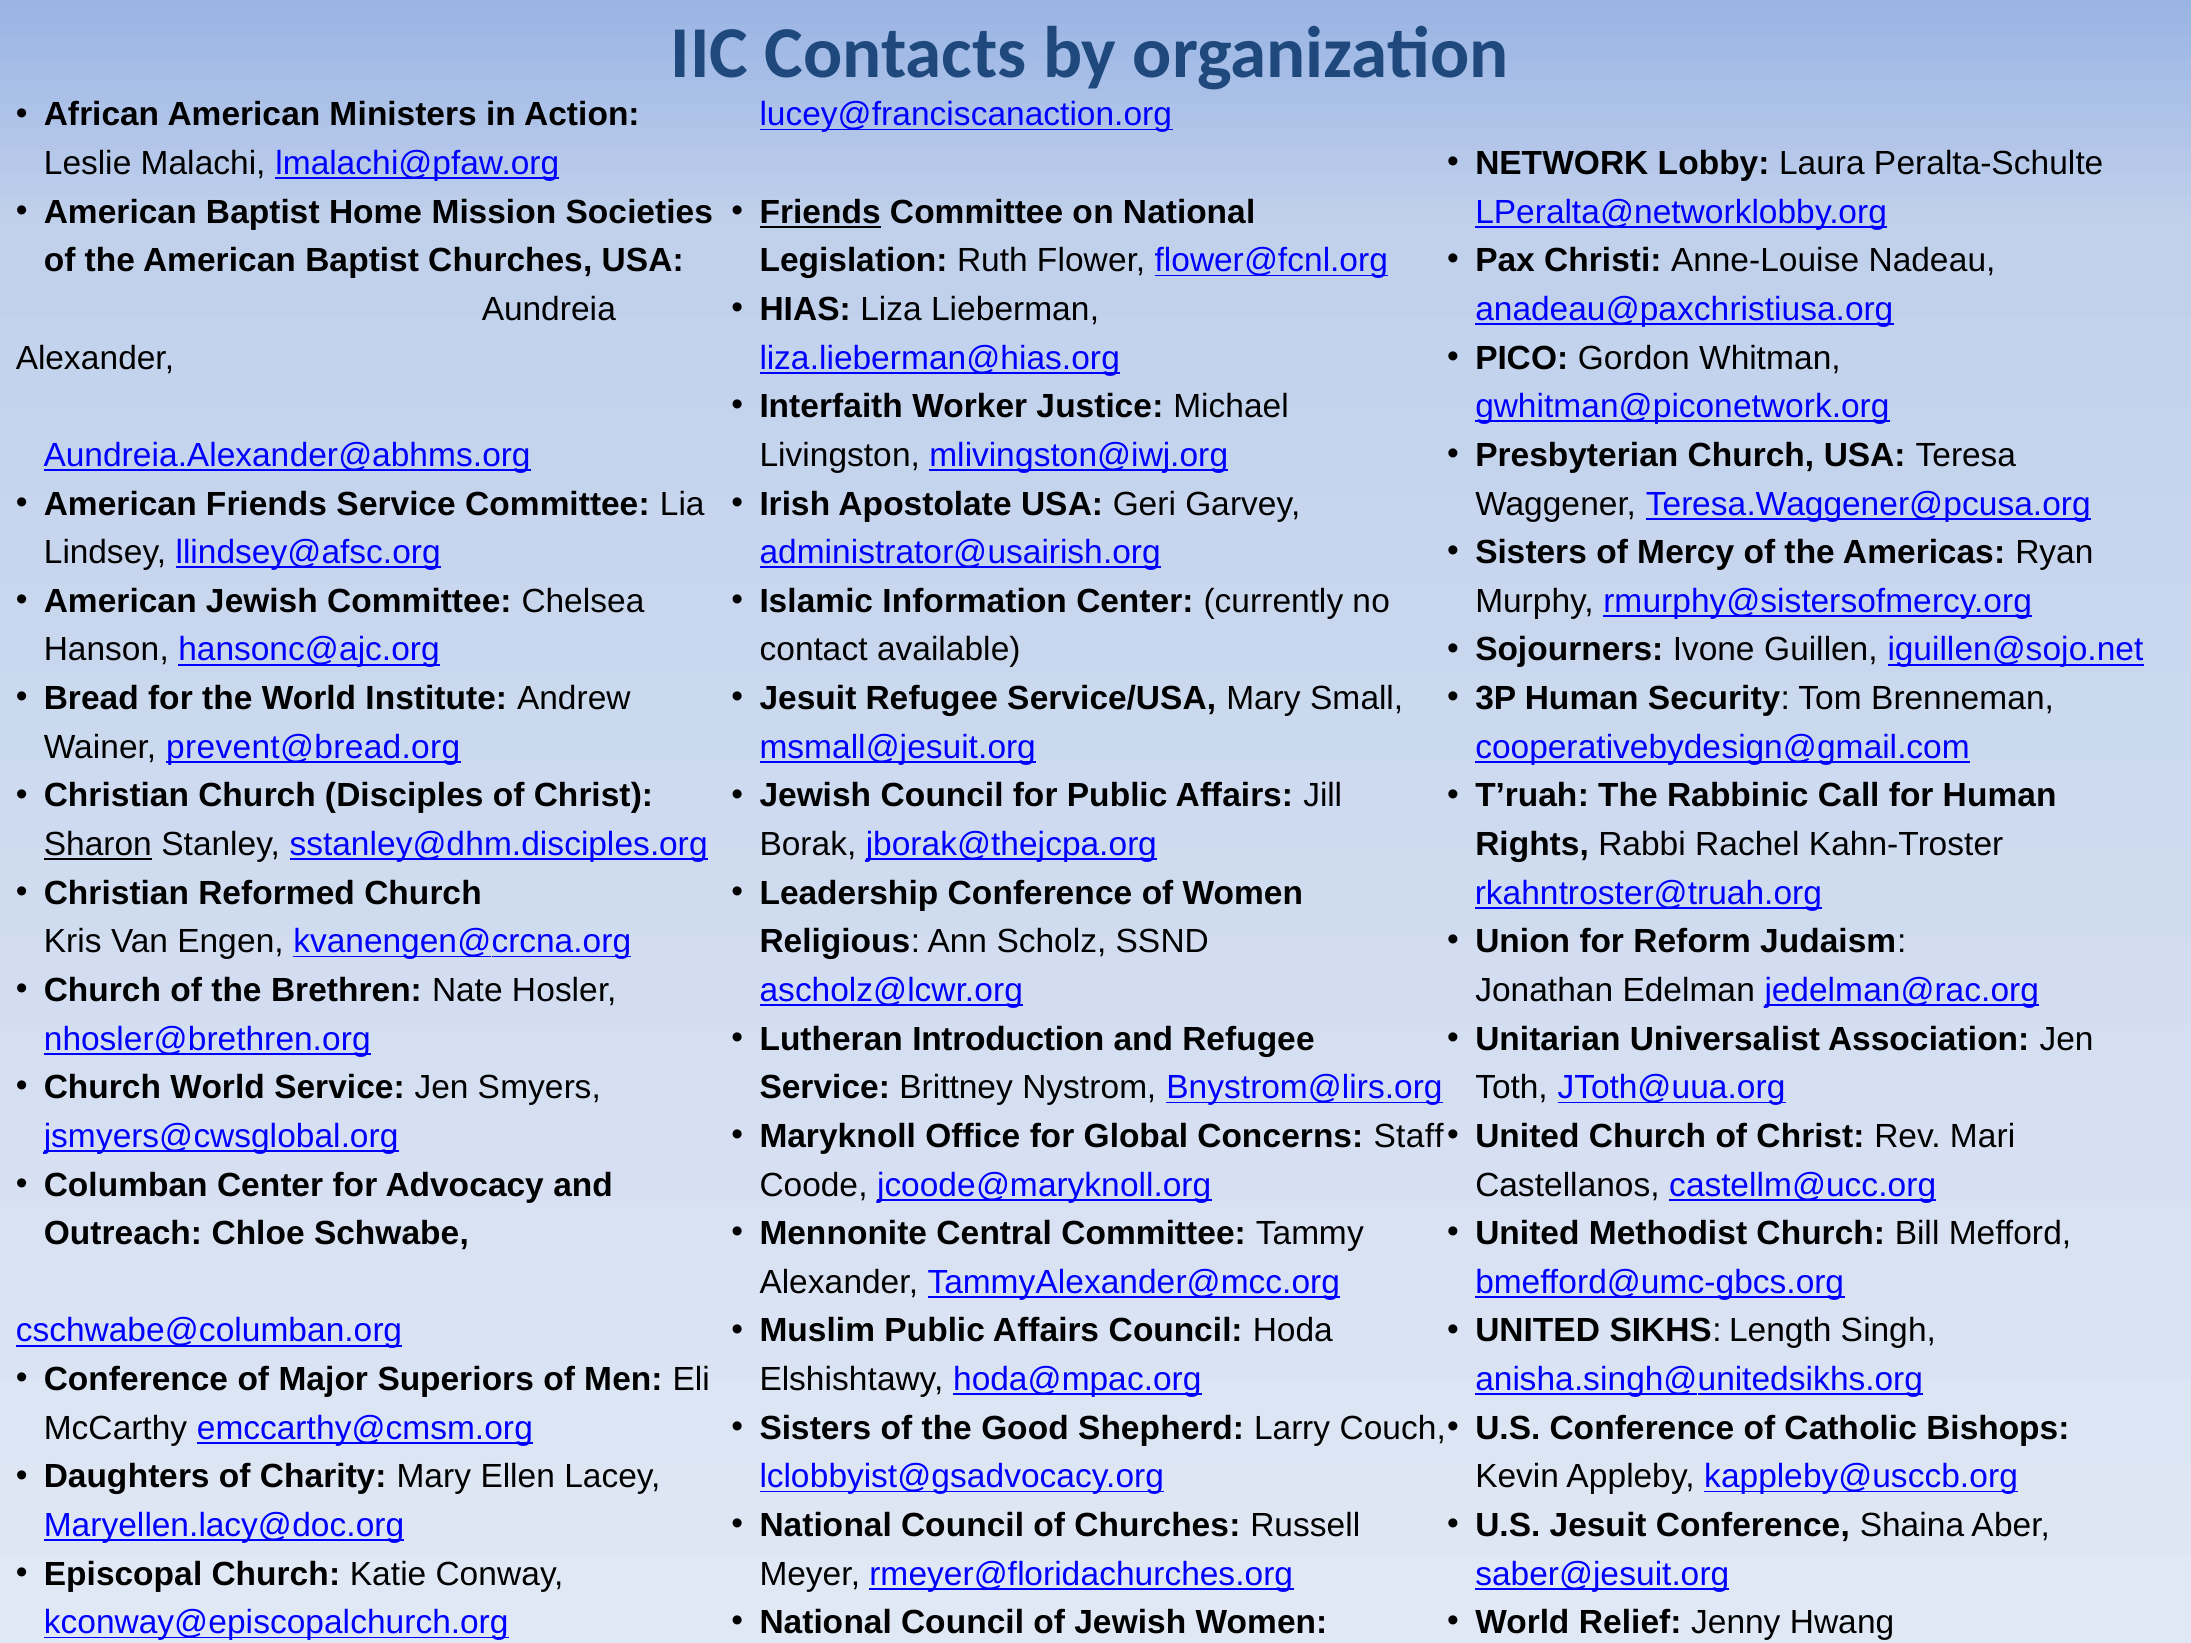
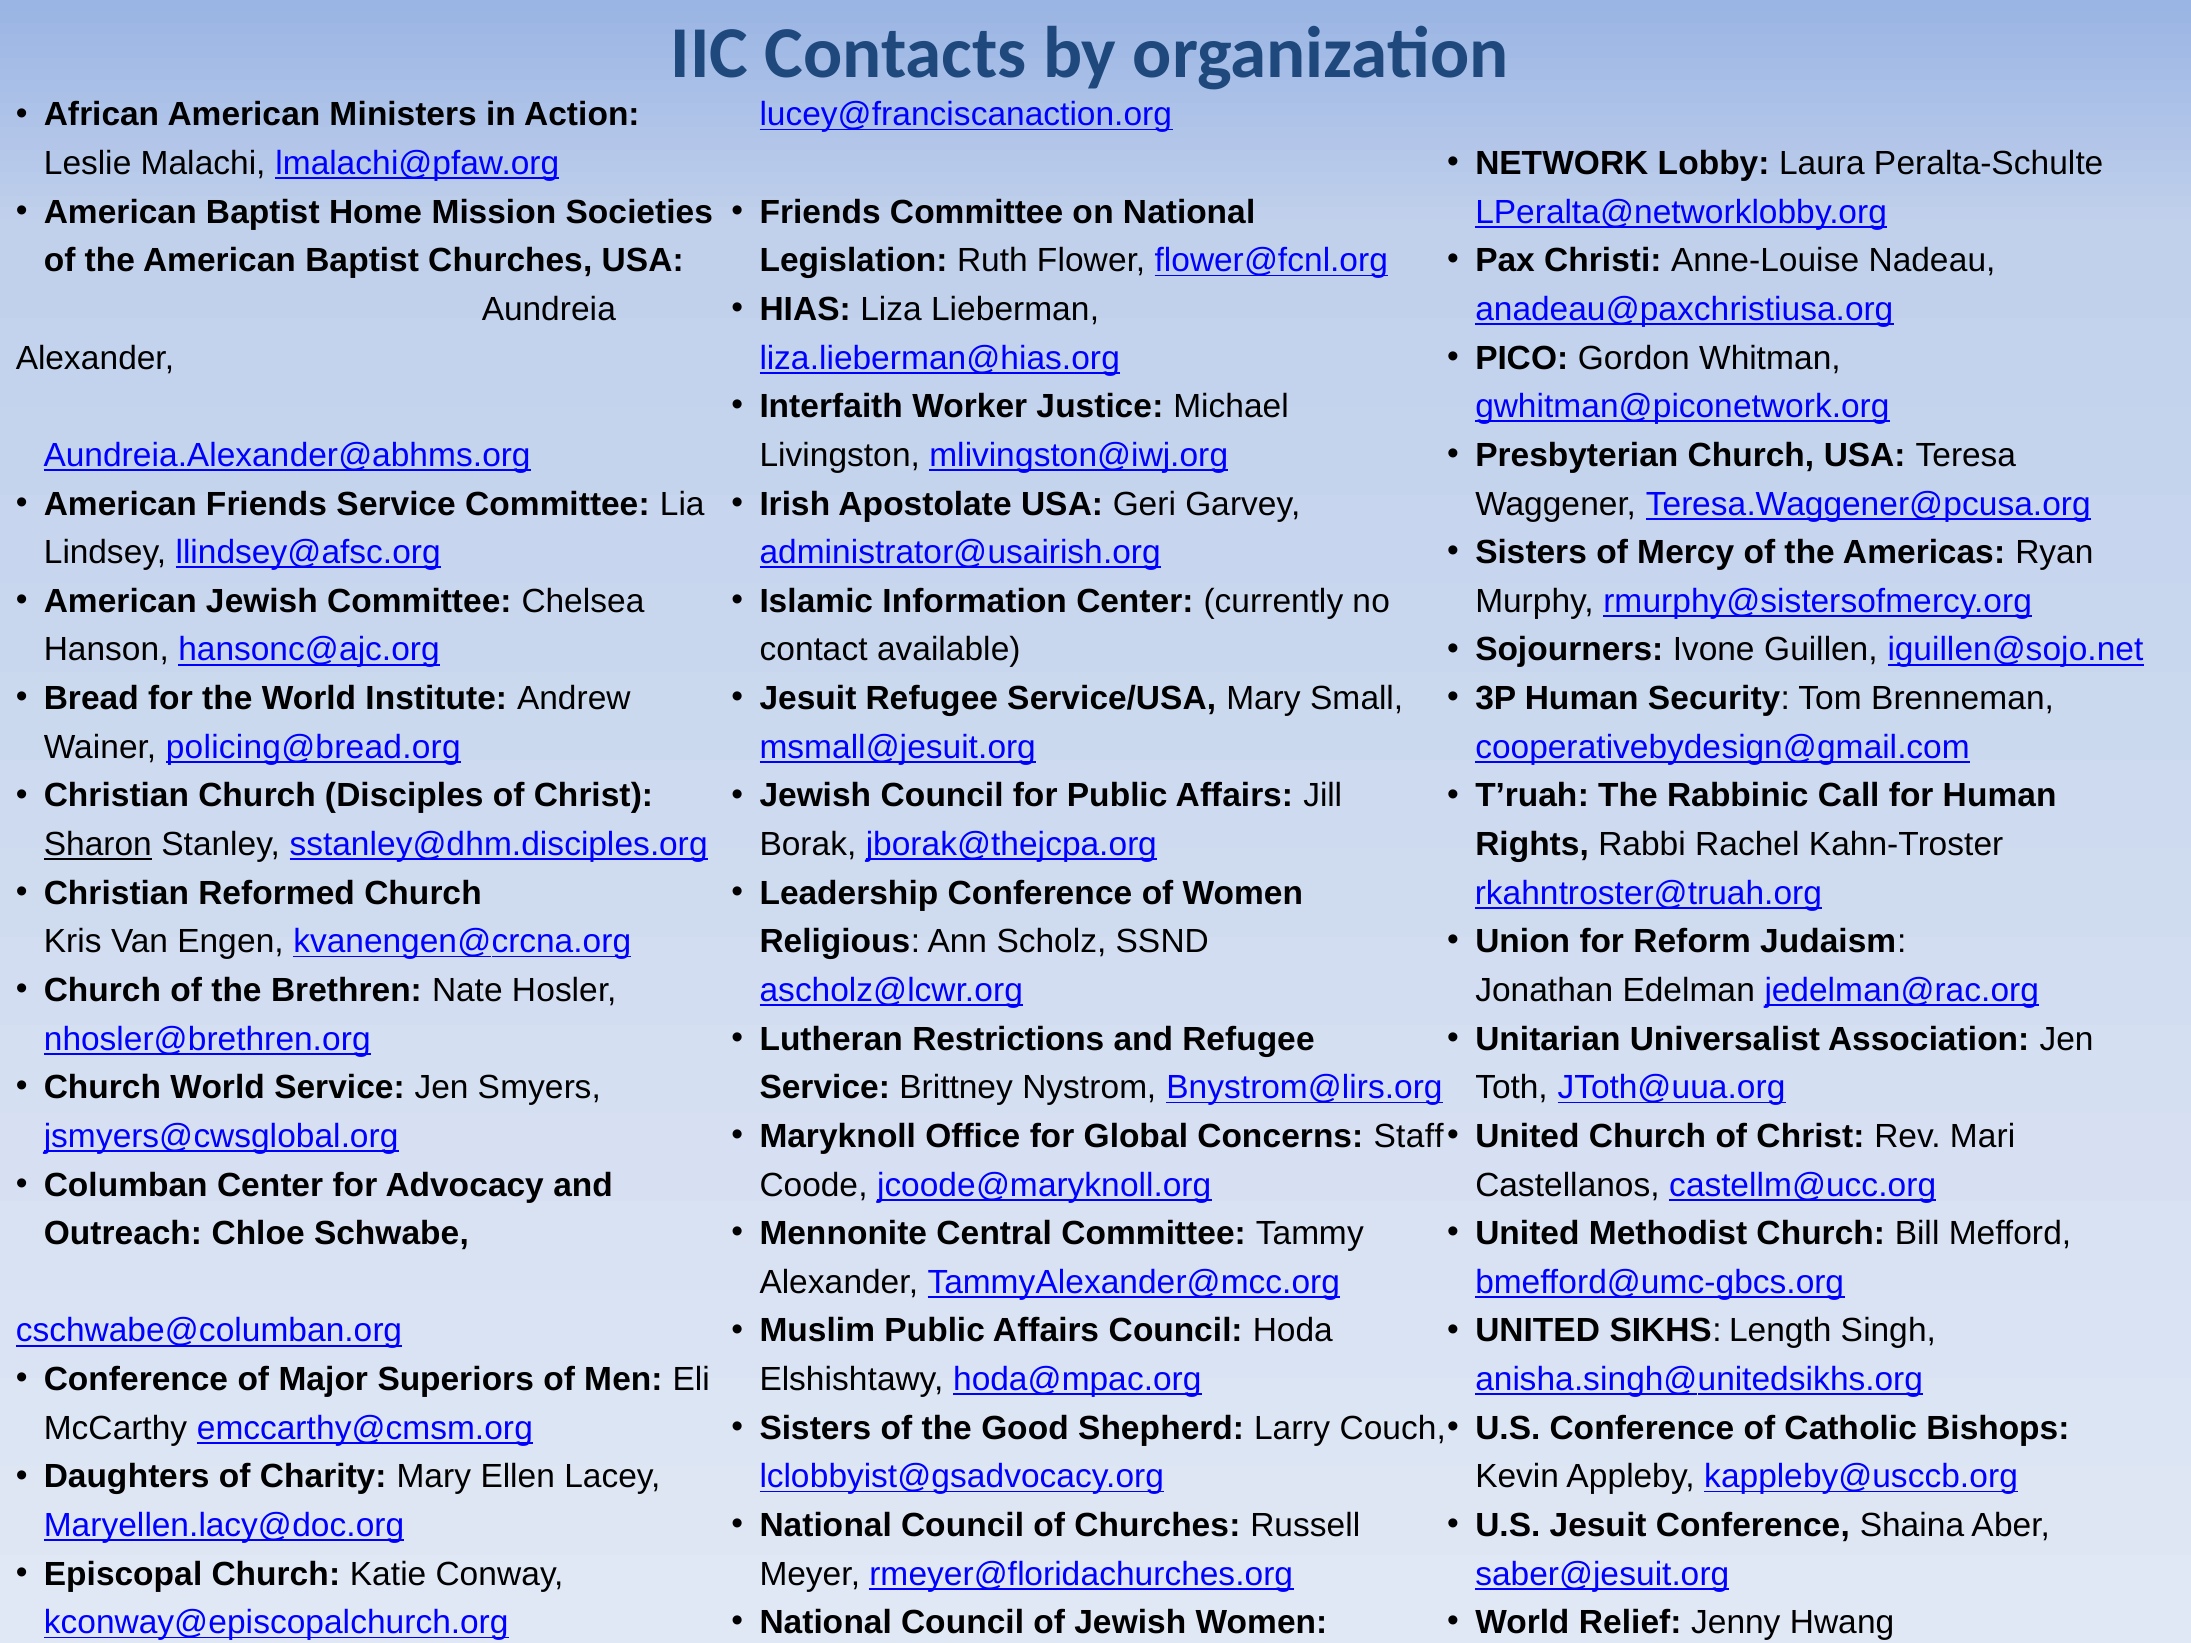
Friends at (820, 212) underline: present -> none
prevent@bread.org: prevent@bread.org -> policing@bread.org
Introduction: Introduction -> Restrictions
